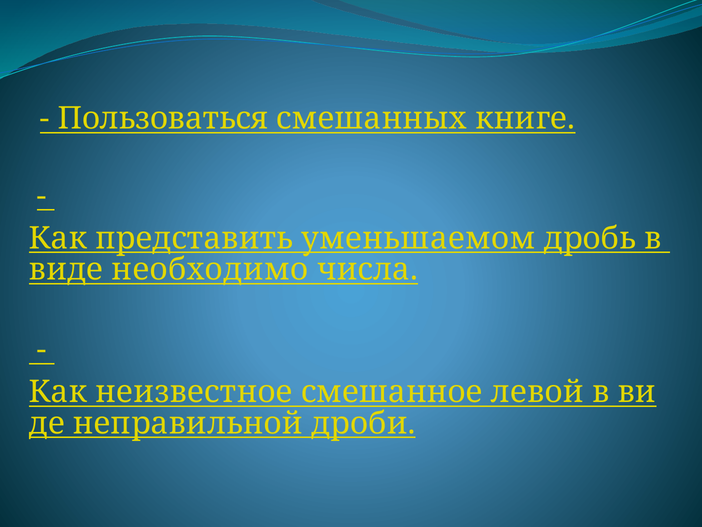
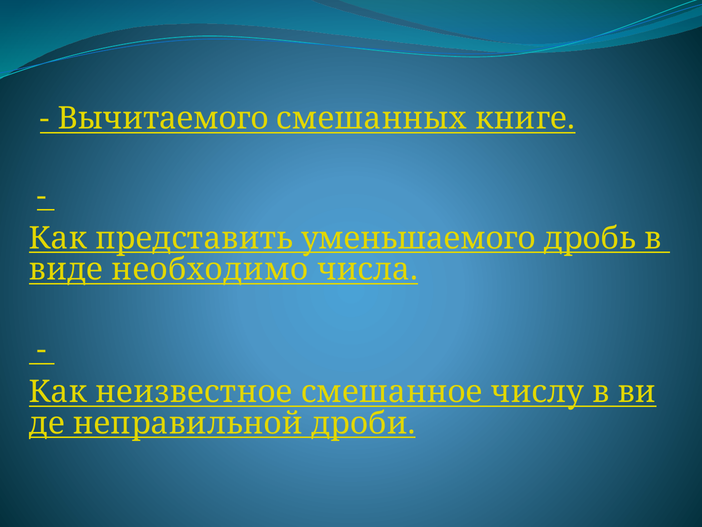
Пользоваться: Пользоваться -> Вычитаемого
уменьшаемом: уменьшаемом -> уменьшаемого
левой: левой -> числу
